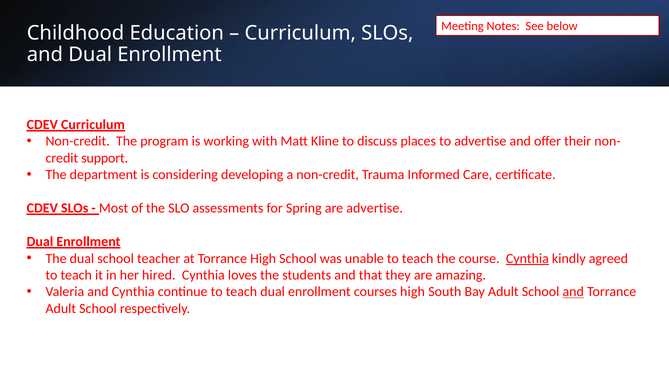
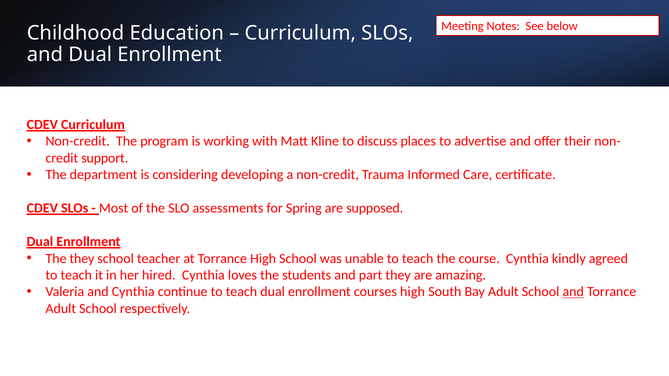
are advertise: advertise -> supposed
The dual: dual -> they
Cynthia at (527, 259) underline: present -> none
that: that -> part
